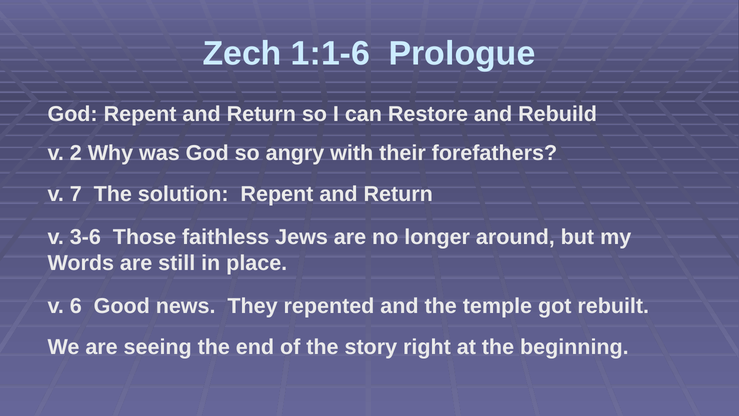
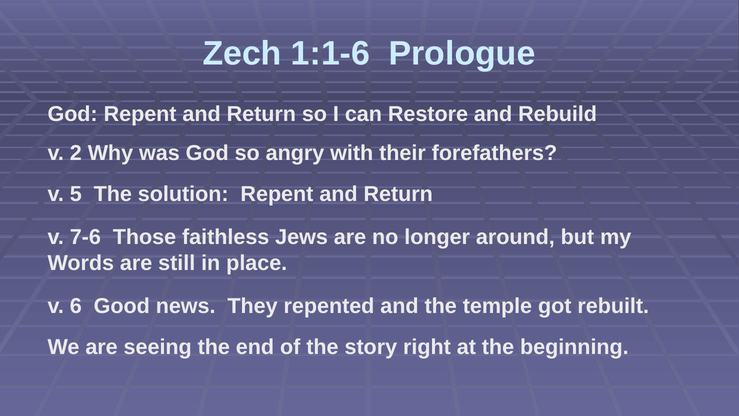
7: 7 -> 5
3-6: 3-6 -> 7-6
